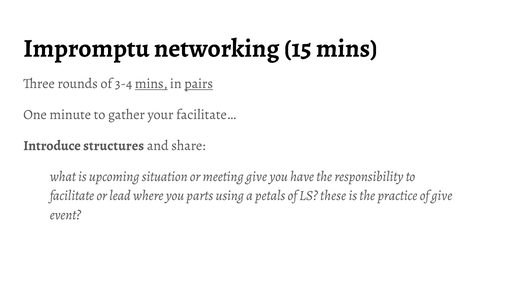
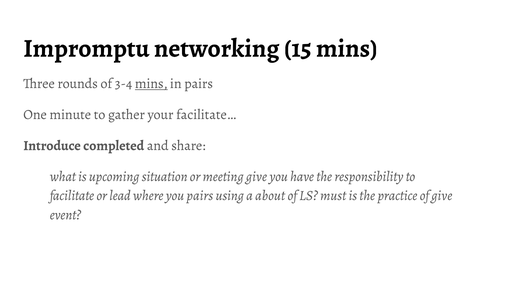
pairs at (199, 84) underline: present -> none
structures: structures -> completed
you parts: parts -> pairs
petals: petals -> about
these: these -> must
